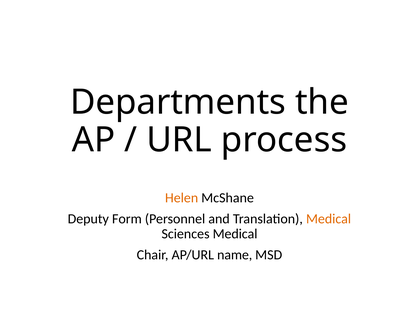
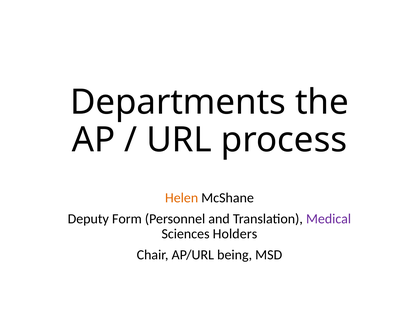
Medical at (329, 218) colour: orange -> purple
Sciences Medical: Medical -> Holders
name: name -> being
